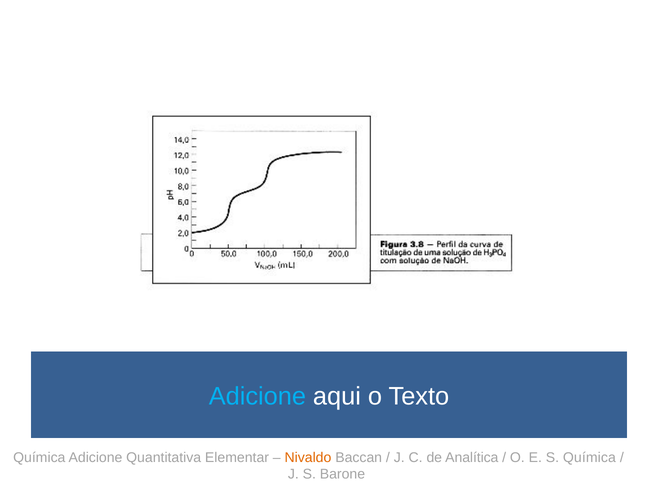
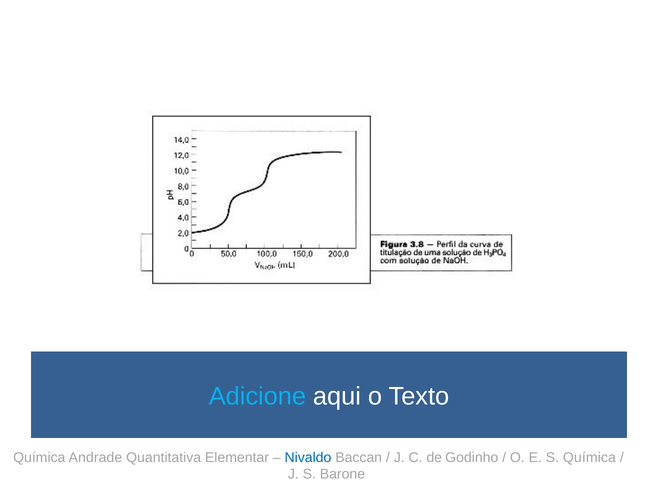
Química Adicione: Adicione -> Andrade
Nivaldo colour: orange -> blue
Analítica: Analítica -> Godinho
